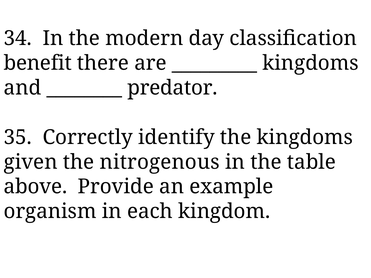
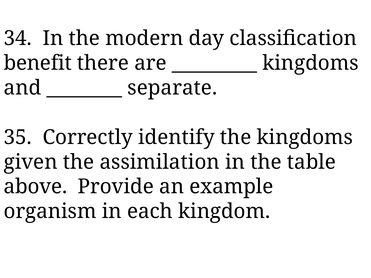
predator: predator -> separate
nitrogenous: nitrogenous -> assimilation
